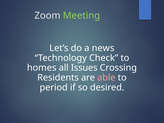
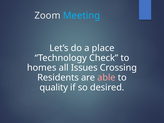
Meeting colour: light green -> light blue
news: news -> place
period: period -> quality
